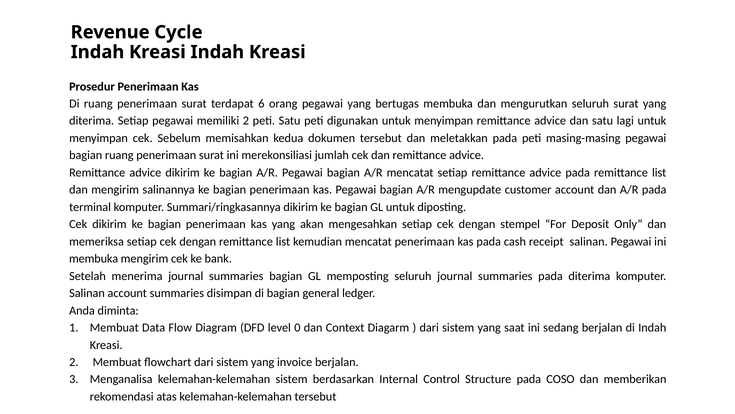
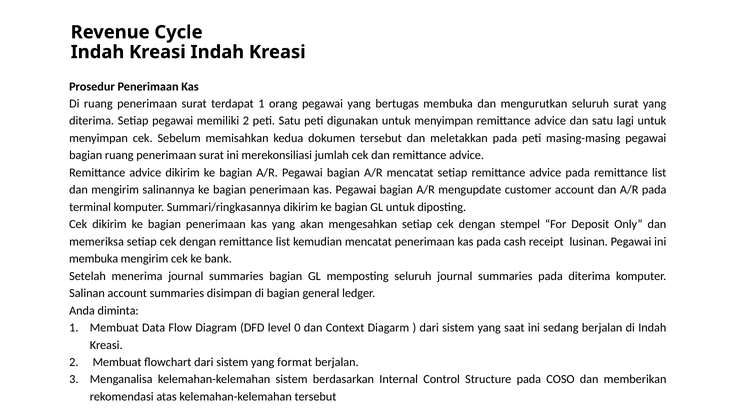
terdapat 6: 6 -> 1
receipt salinan: salinan -> lusinan
invoice: invoice -> format
